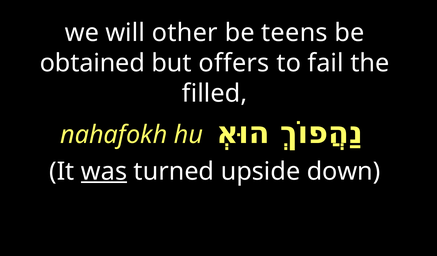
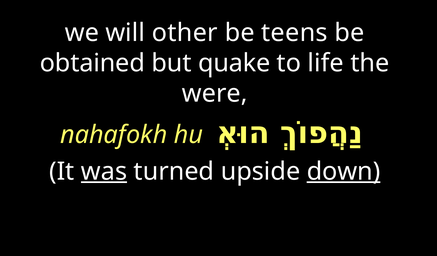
offers: offers -> quake
fail: fail -> life
filled: filled -> were
down underline: none -> present
